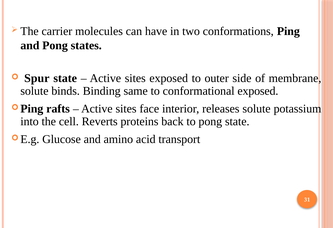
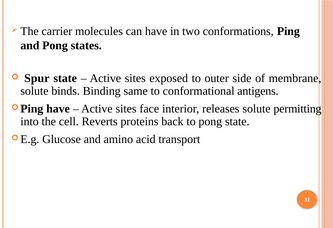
conformational exposed: exposed -> antigens
Ping rafts: rafts -> have
potassium: potassium -> permitting
